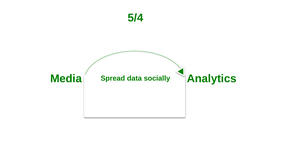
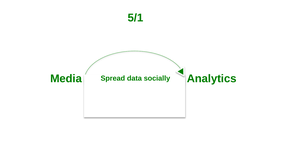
5/4: 5/4 -> 5/1
